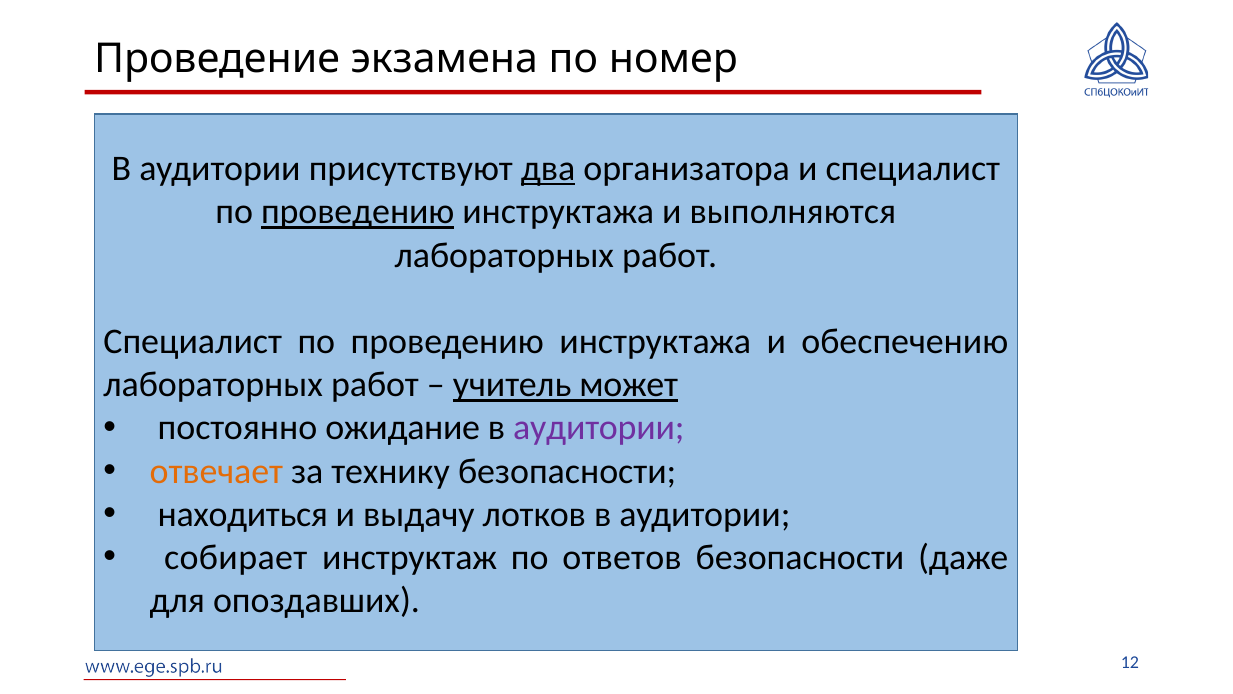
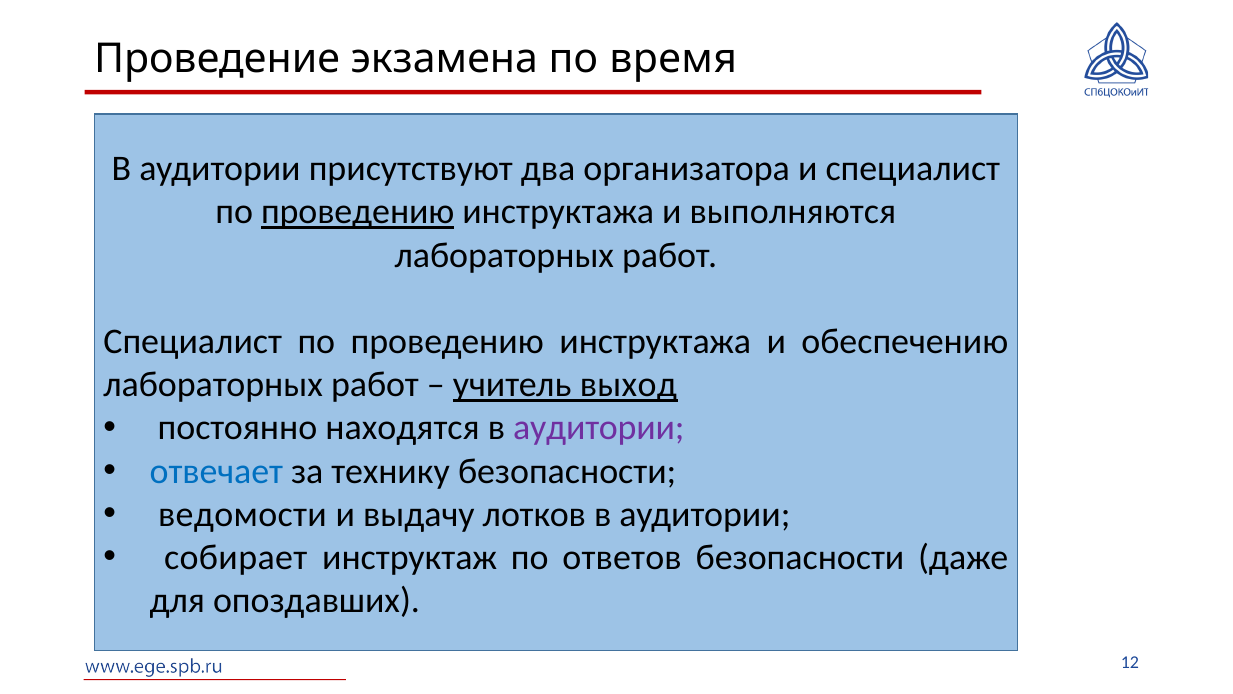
номер: номер -> время
два underline: present -> none
может: может -> выход
ожидание: ожидание -> находятся
отвечает colour: orange -> blue
находиться: находиться -> ведомости
